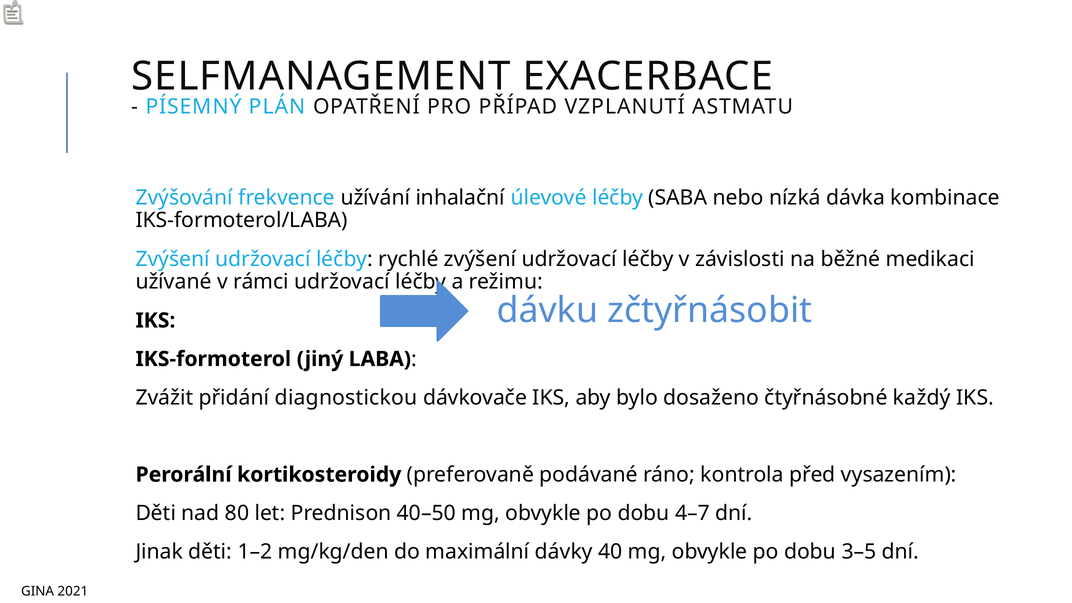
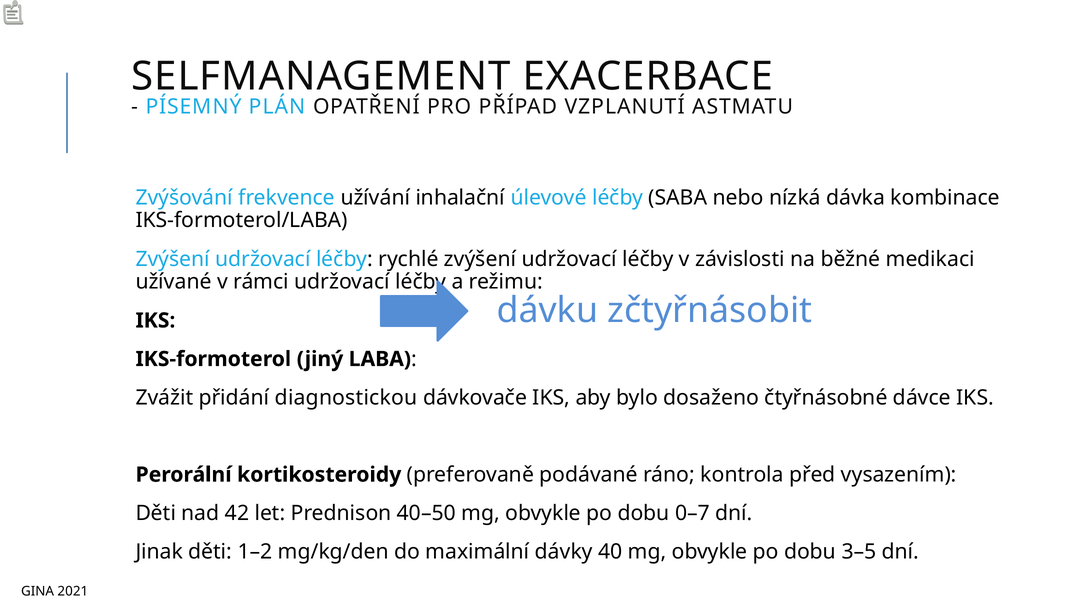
každý: každý -> dávce
80: 80 -> 42
4–7: 4–7 -> 0–7
